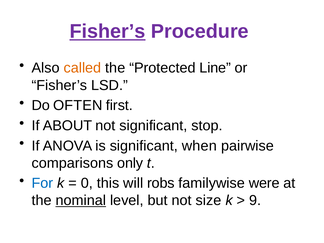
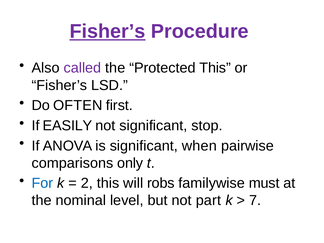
called colour: orange -> purple
Protected Line: Line -> This
ABOUT: ABOUT -> EASILY
0: 0 -> 2
were: were -> must
nominal underline: present -> none
size: size -> part
9: 9 -> 7
